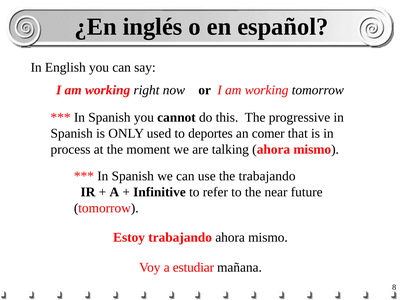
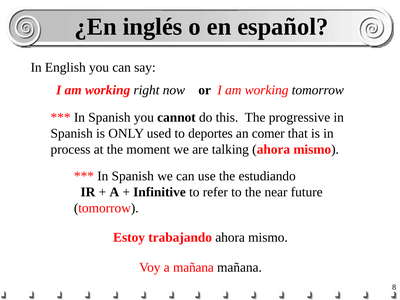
the trabajando: trabajando -> estudiando
a estudiar: estudiar -> mañana
